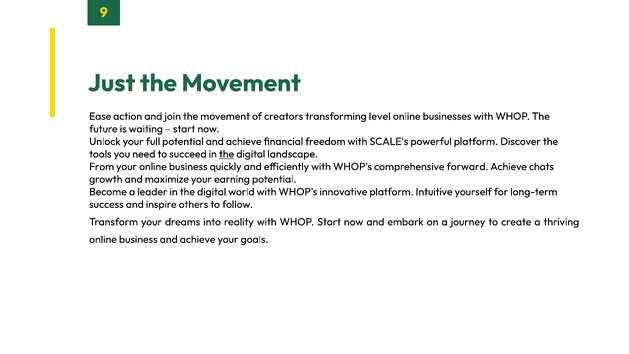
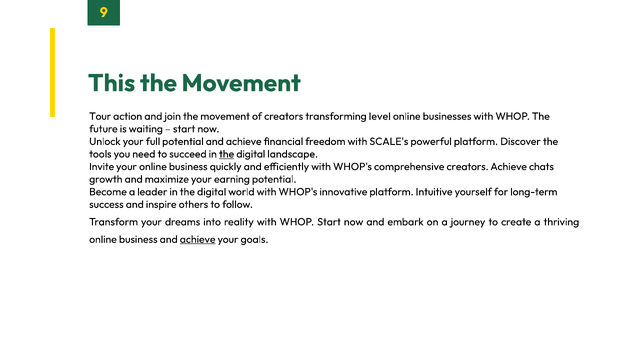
Just: Just -> This
Ease: Ease -> Tour
From: From -> Invite
comprehensive forward: forward -> creators
achieve at (198, 239) underline: none -> present
